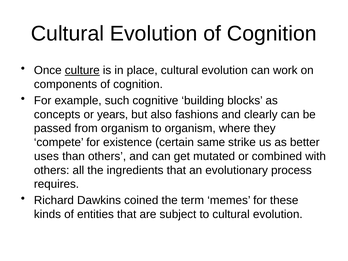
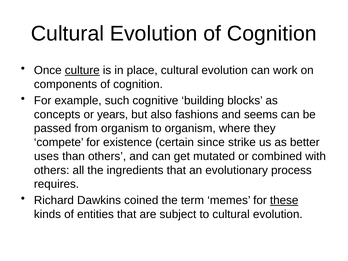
clearly: clearly -> seems
same: same -> since
these underline: none -> present
